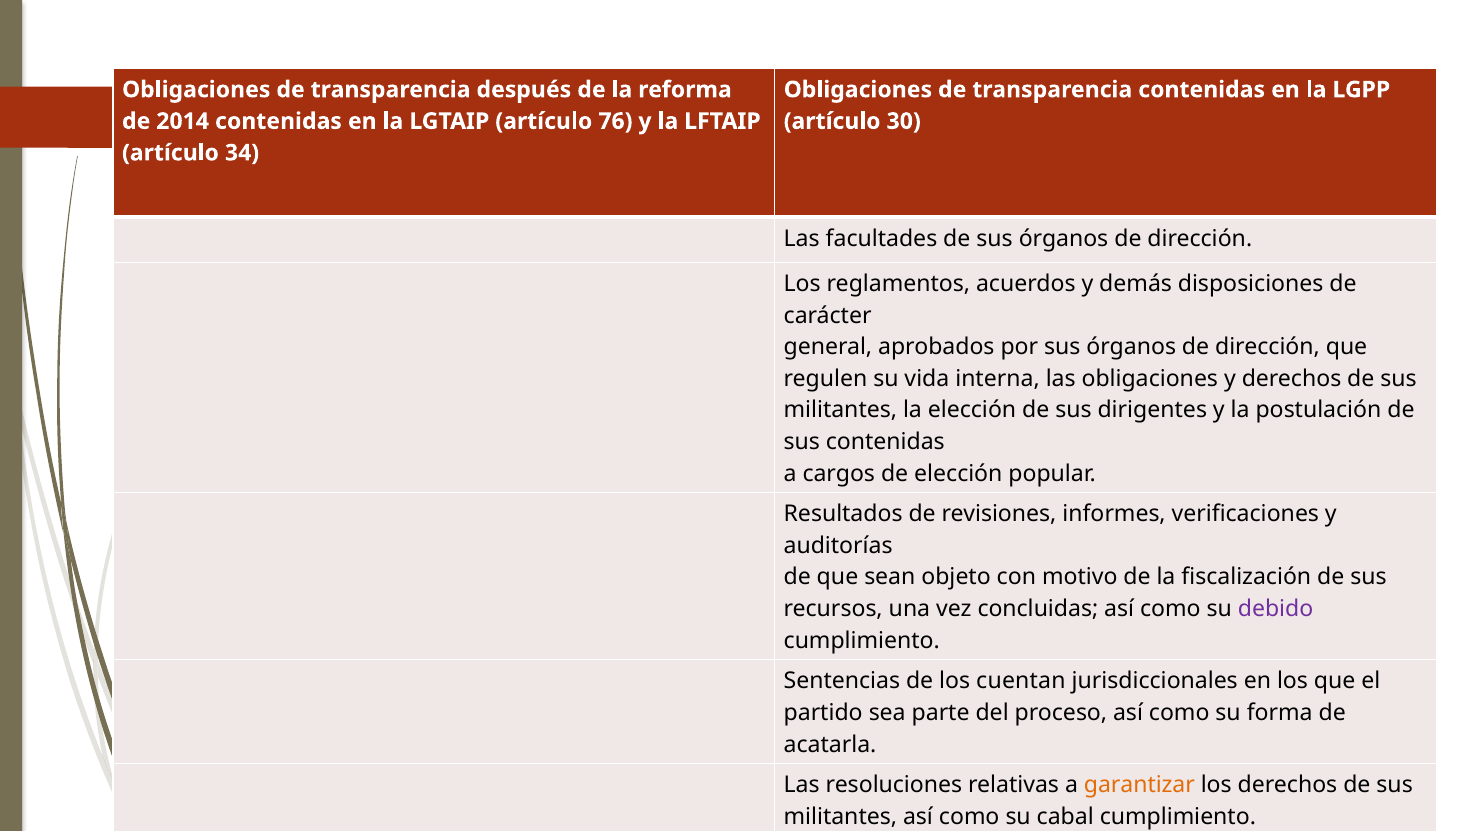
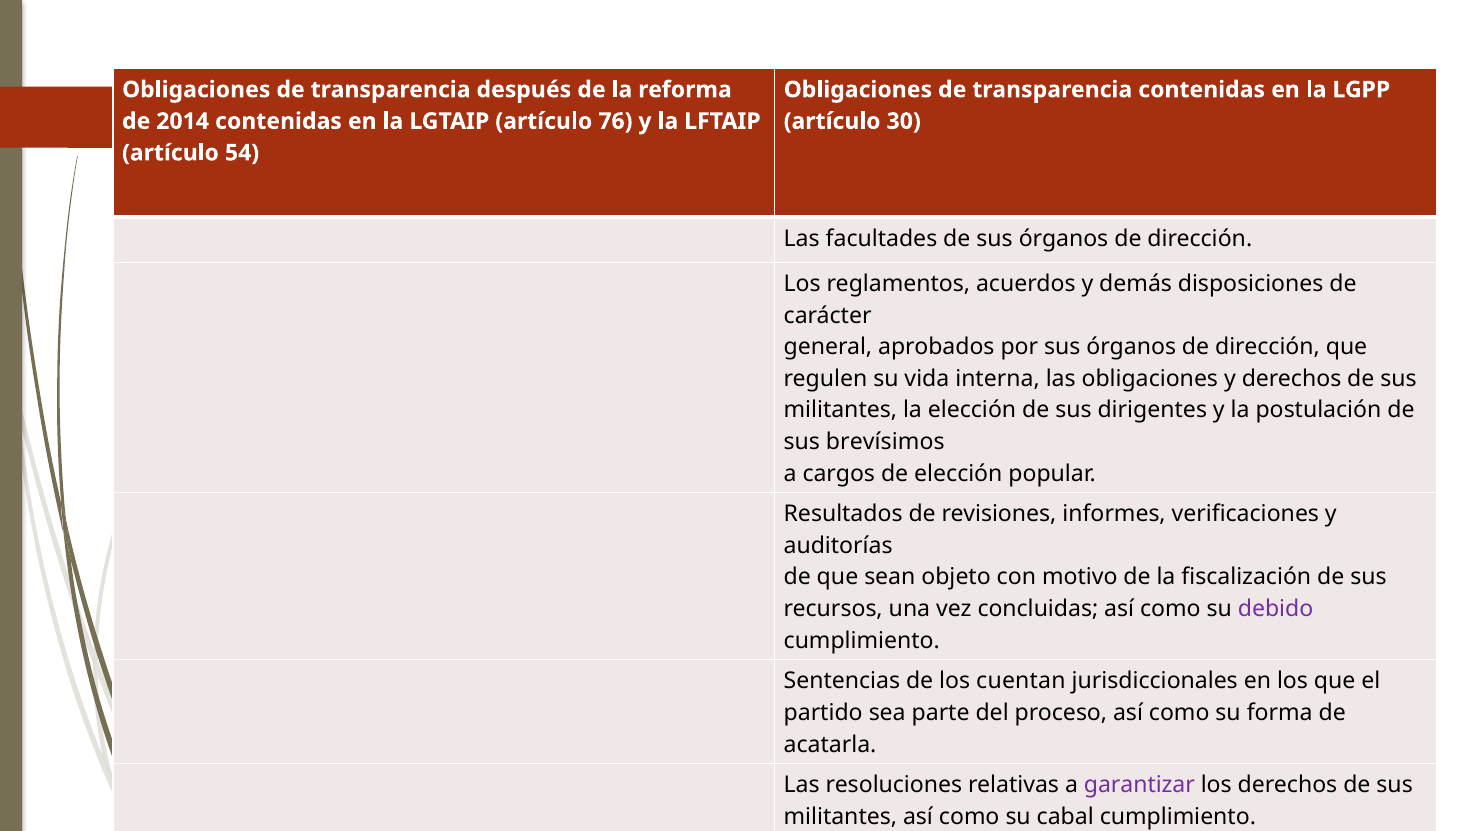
34: 34 -> 54
sus contenidas: contenidas -> brevísimos
garantizar colour: orange -> purple
